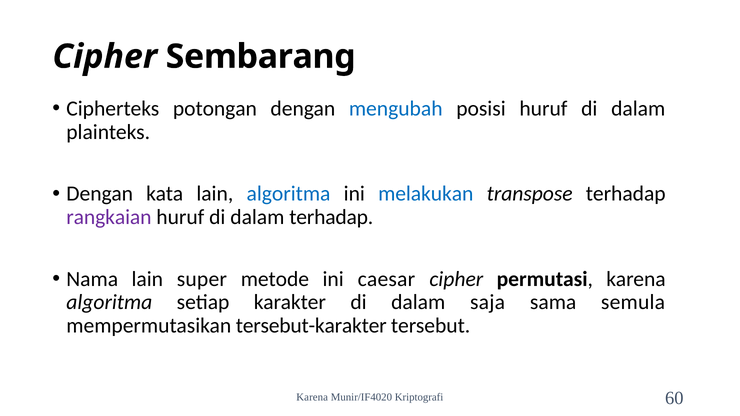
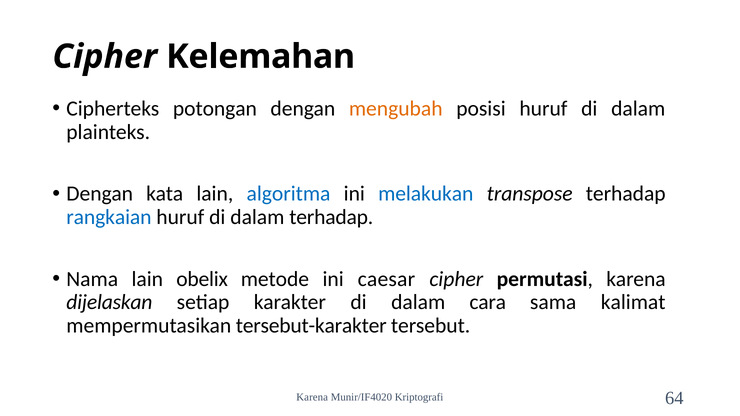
Sembarang: Sembarang -> Kelemahan
mengubah colour: blue -> orange
rangkaian colour: purple -> blue
super: super -> obelix
algoritma at (109, 302): algoritma -> dijelaskan
saja: saja -> cara
semula: semula -> kalimat
60: 60 -> 64
